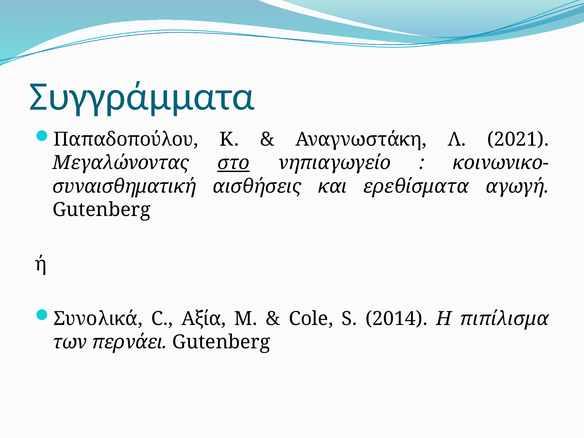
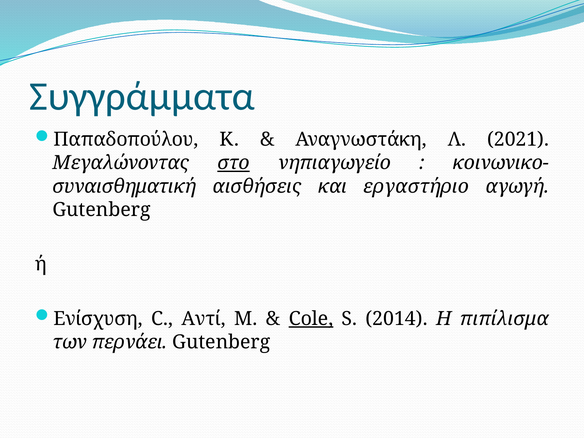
ερεθίσματα: ερεθίσματα -> εργαστήριο
Συνολικά: Συνολικά -> Ενίσχυση
Αξία: Αξία -> Αντί
Cole underline: none -> present
